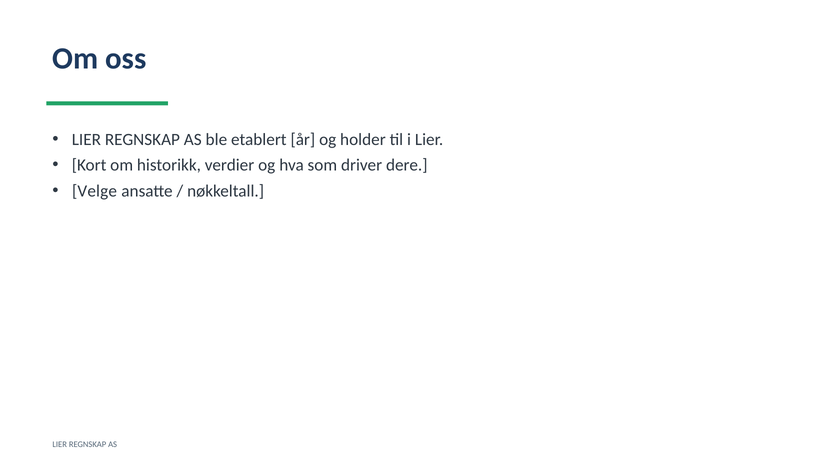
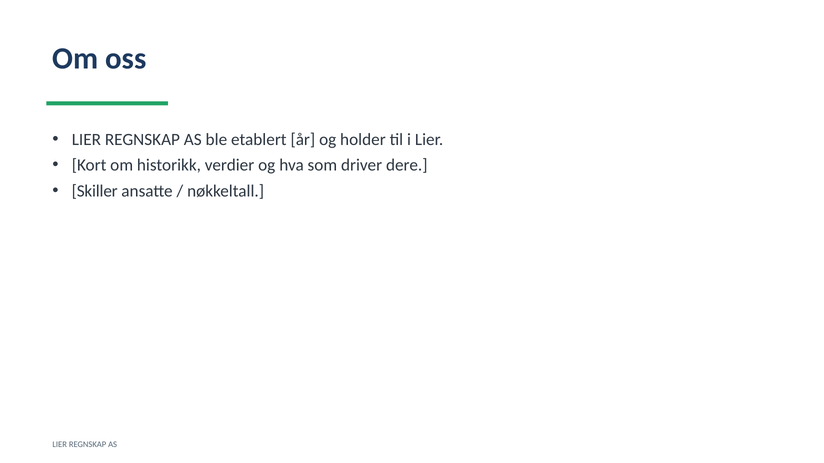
Velge: Velge -> Skiller
